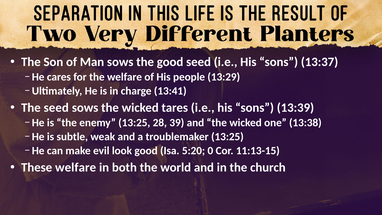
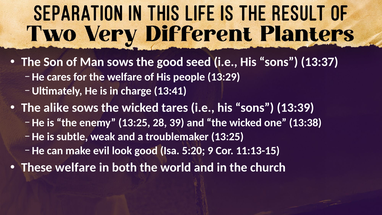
The seed: seed -> alike
0: 0 -> 9
